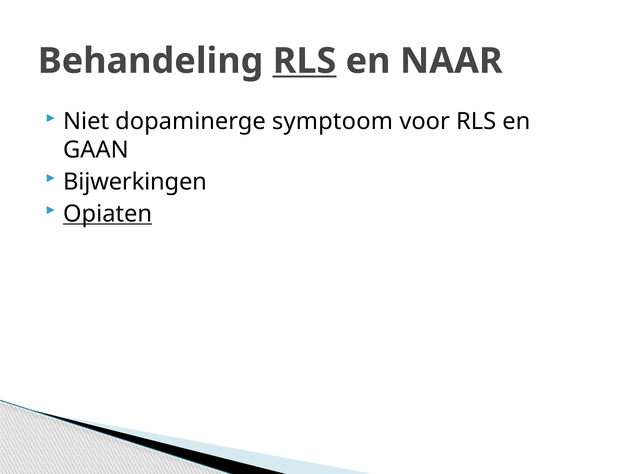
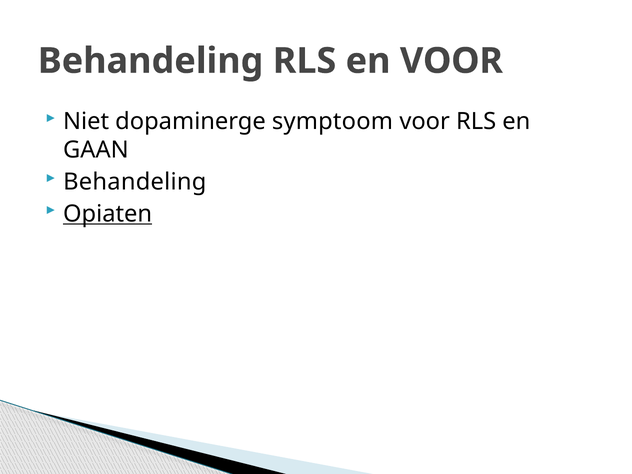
RLS at (305, 61) underline: present -> none
en NAAR: NAAR -> VOOR
Bijwerkingen at (135, 182): Bijwerkingen -> Behandeling
